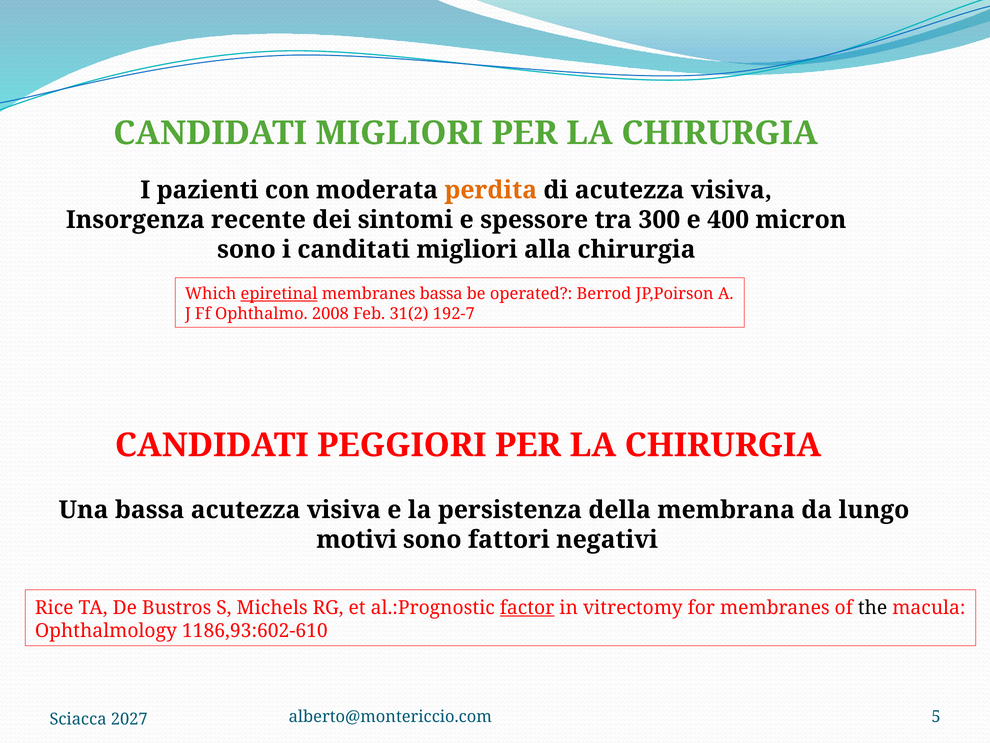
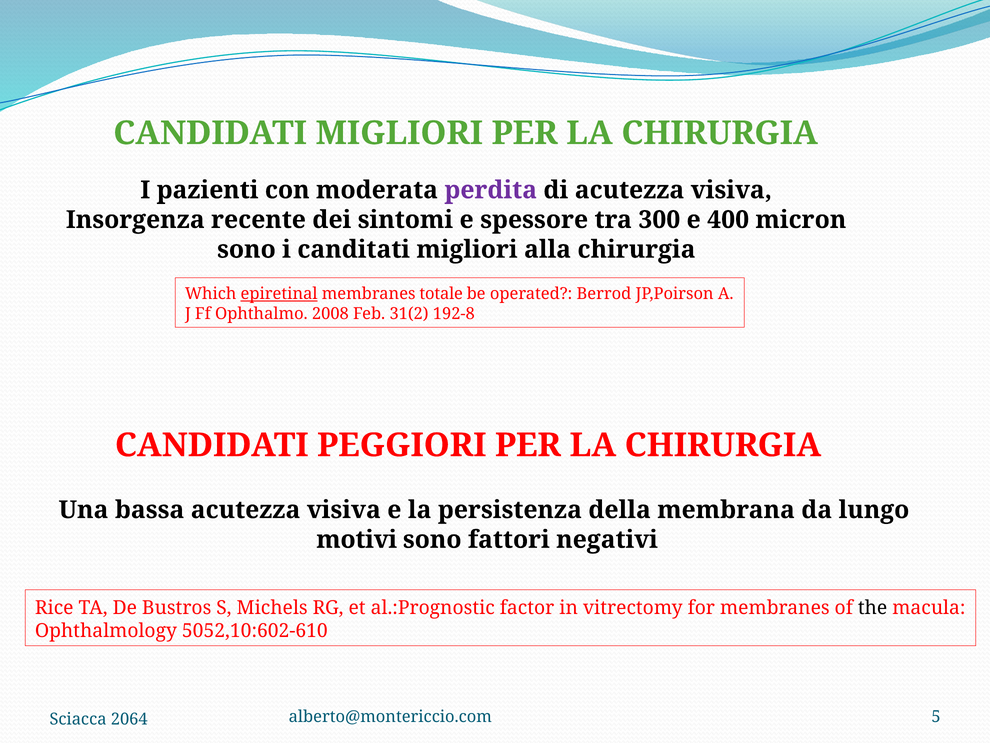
perdita colour: orange -> purple
membranes bassa: bassa -> totale
192-7: 192-7 -> 192-8
factor underline: present -> none
1186,93:602-610: 1186,93:602-610 -> 5052,10:602-610
2027: 2027 -> 2064
